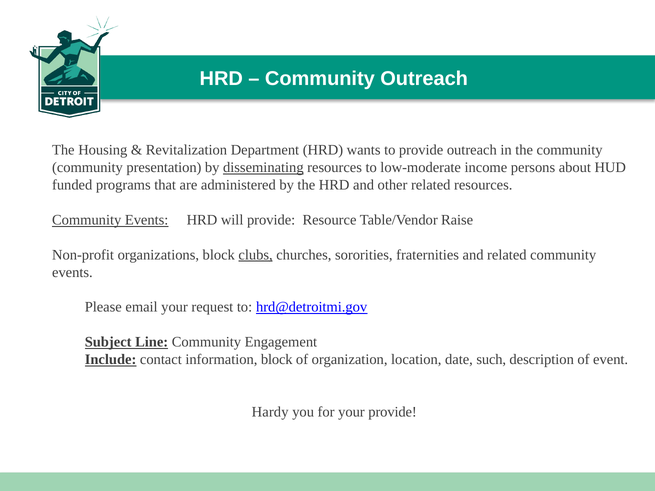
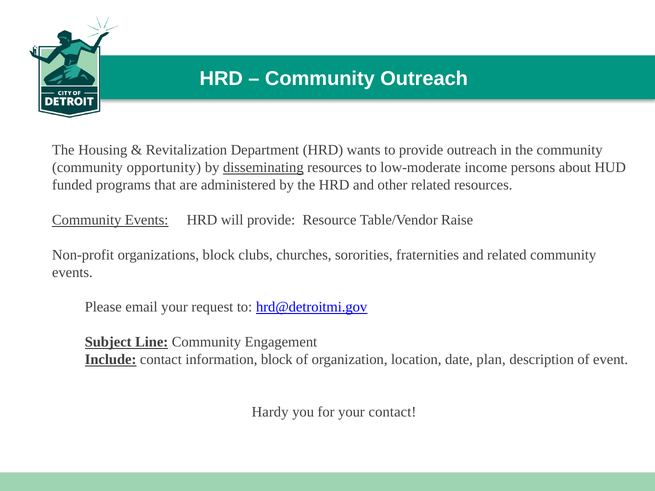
presentation: presentation -> opportunity
clubs underline: present -> none
such: such -> plan
your provide: provide -> contact
